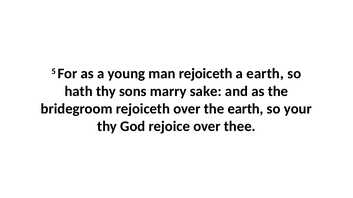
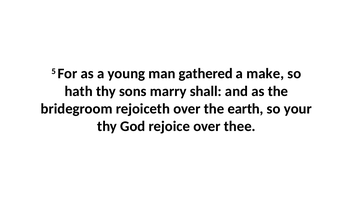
man rejoiceth: rejoiceth -> gathered
a earth: earth -> make
sake: sake -> shall
